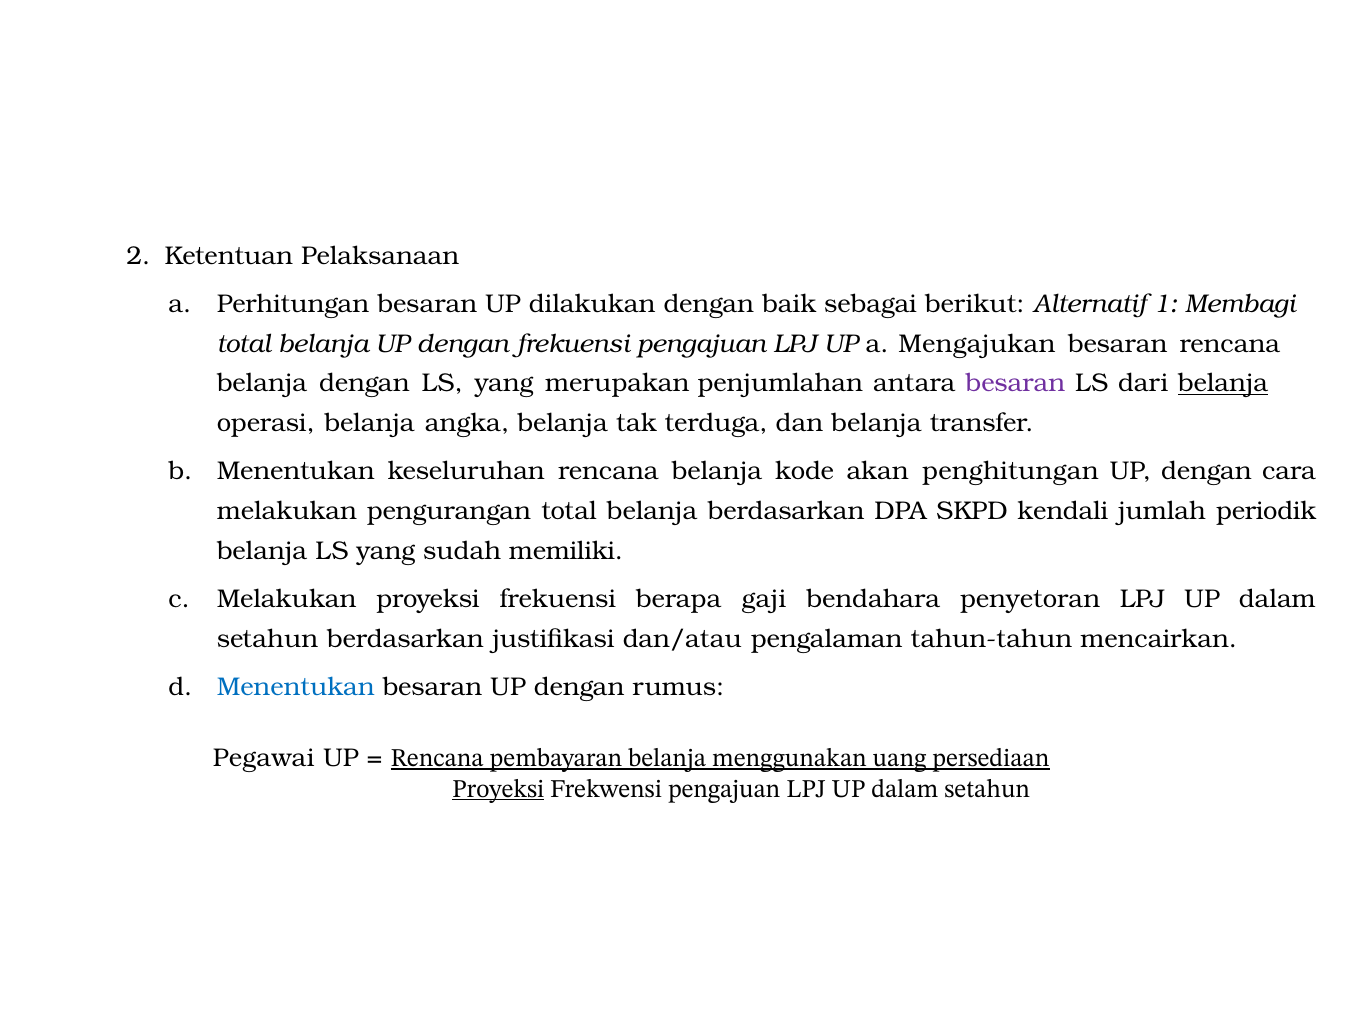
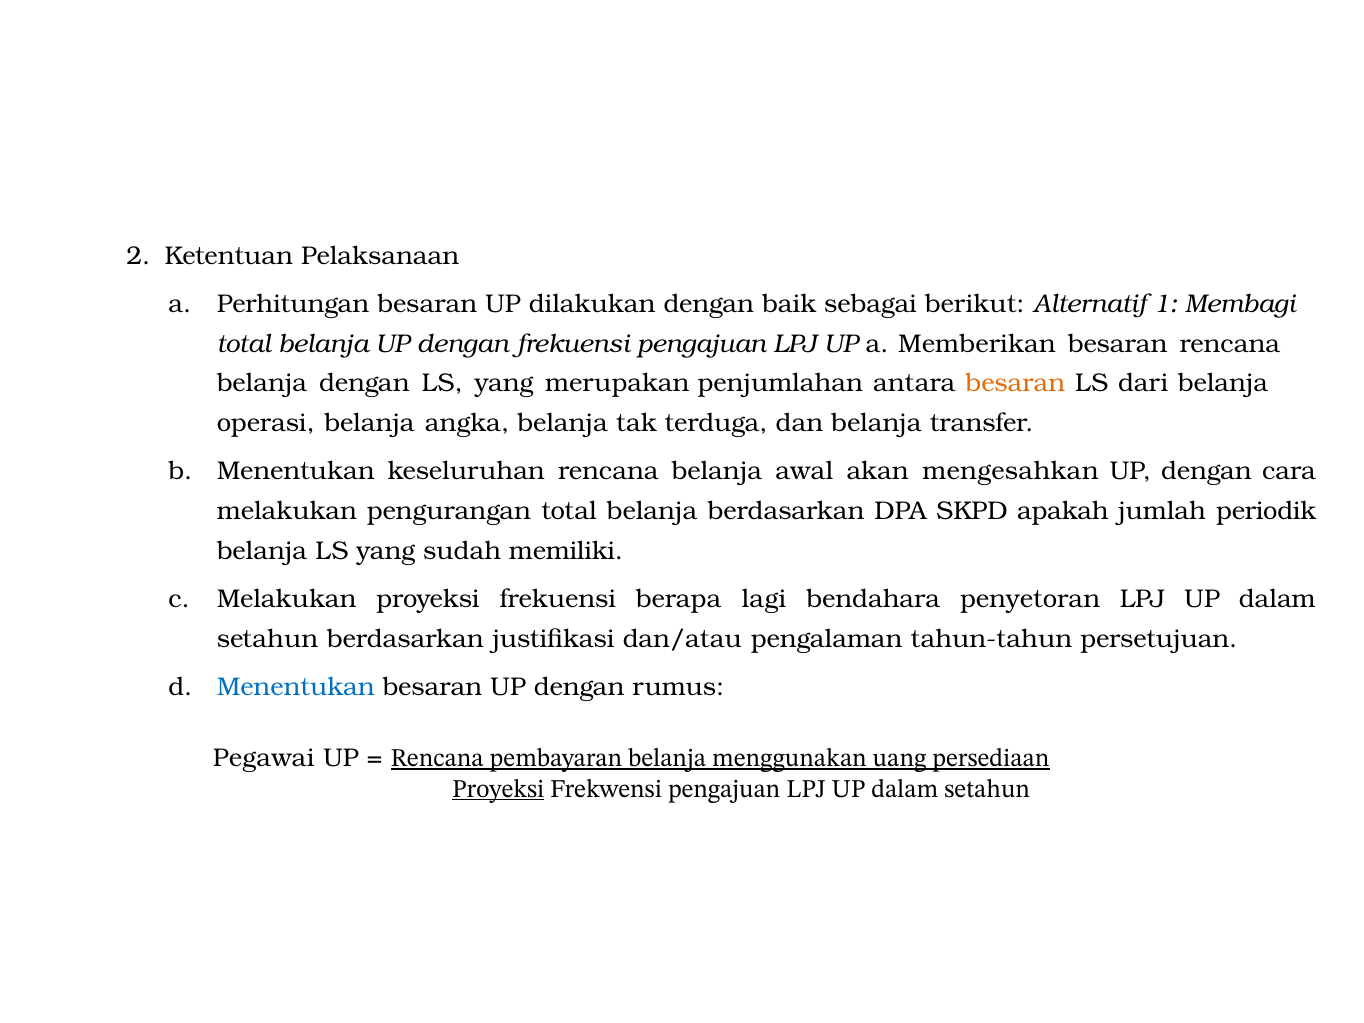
Mengajukan: Mengajukan -> Memberikan
besaran at (1015, 383) colour: purple -> orange
belanja at (1223, 383) underline: present -> none
kode: kode -> awal
penghitungan: penghitungan -> mengesahkan
kendali: kendali -> apakah
gaji: gaji -> lagi
mencairkan: mencairkan -> persetujuan
